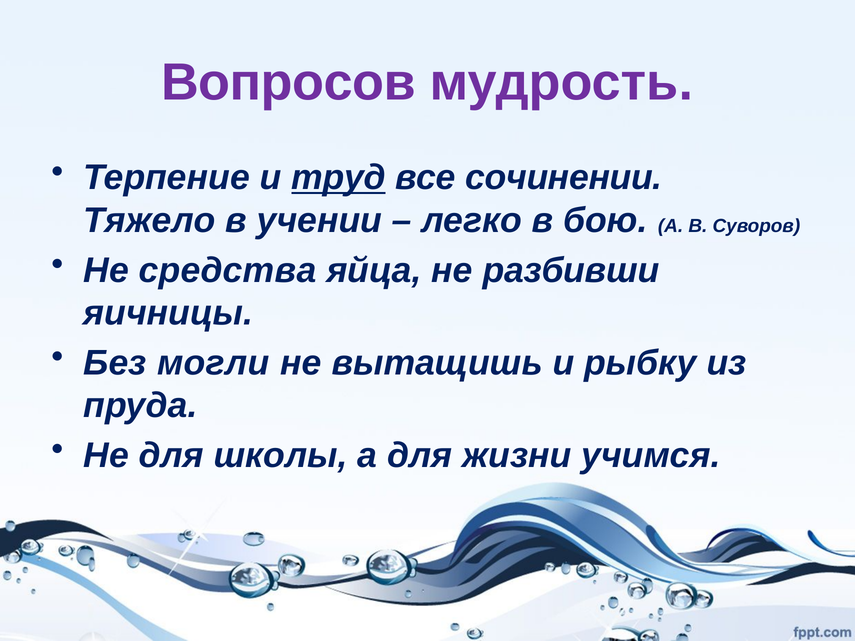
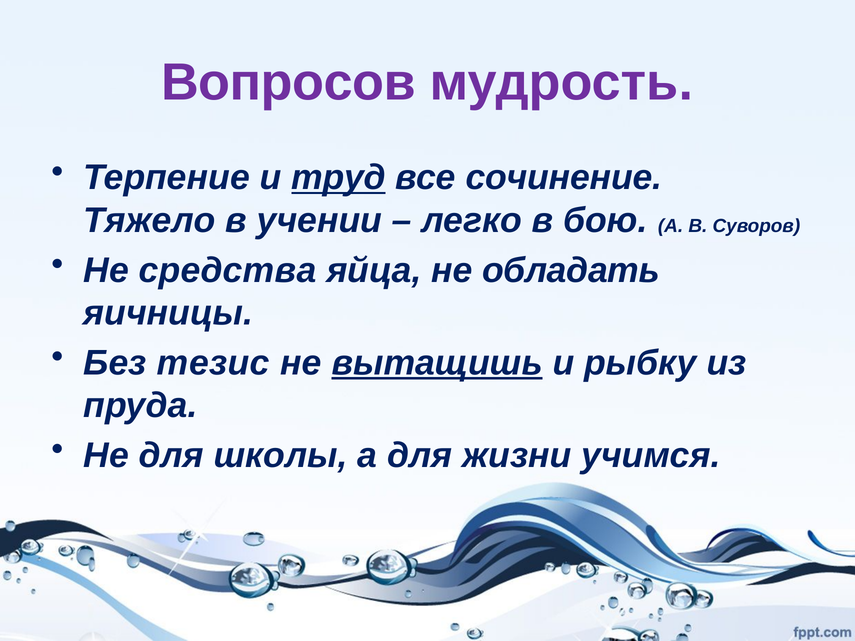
сочинении: сочинении -> сочинение
разбивши: разбивши -> обладать
могли: могли -> тезис
вытащишь underline: none -> present
